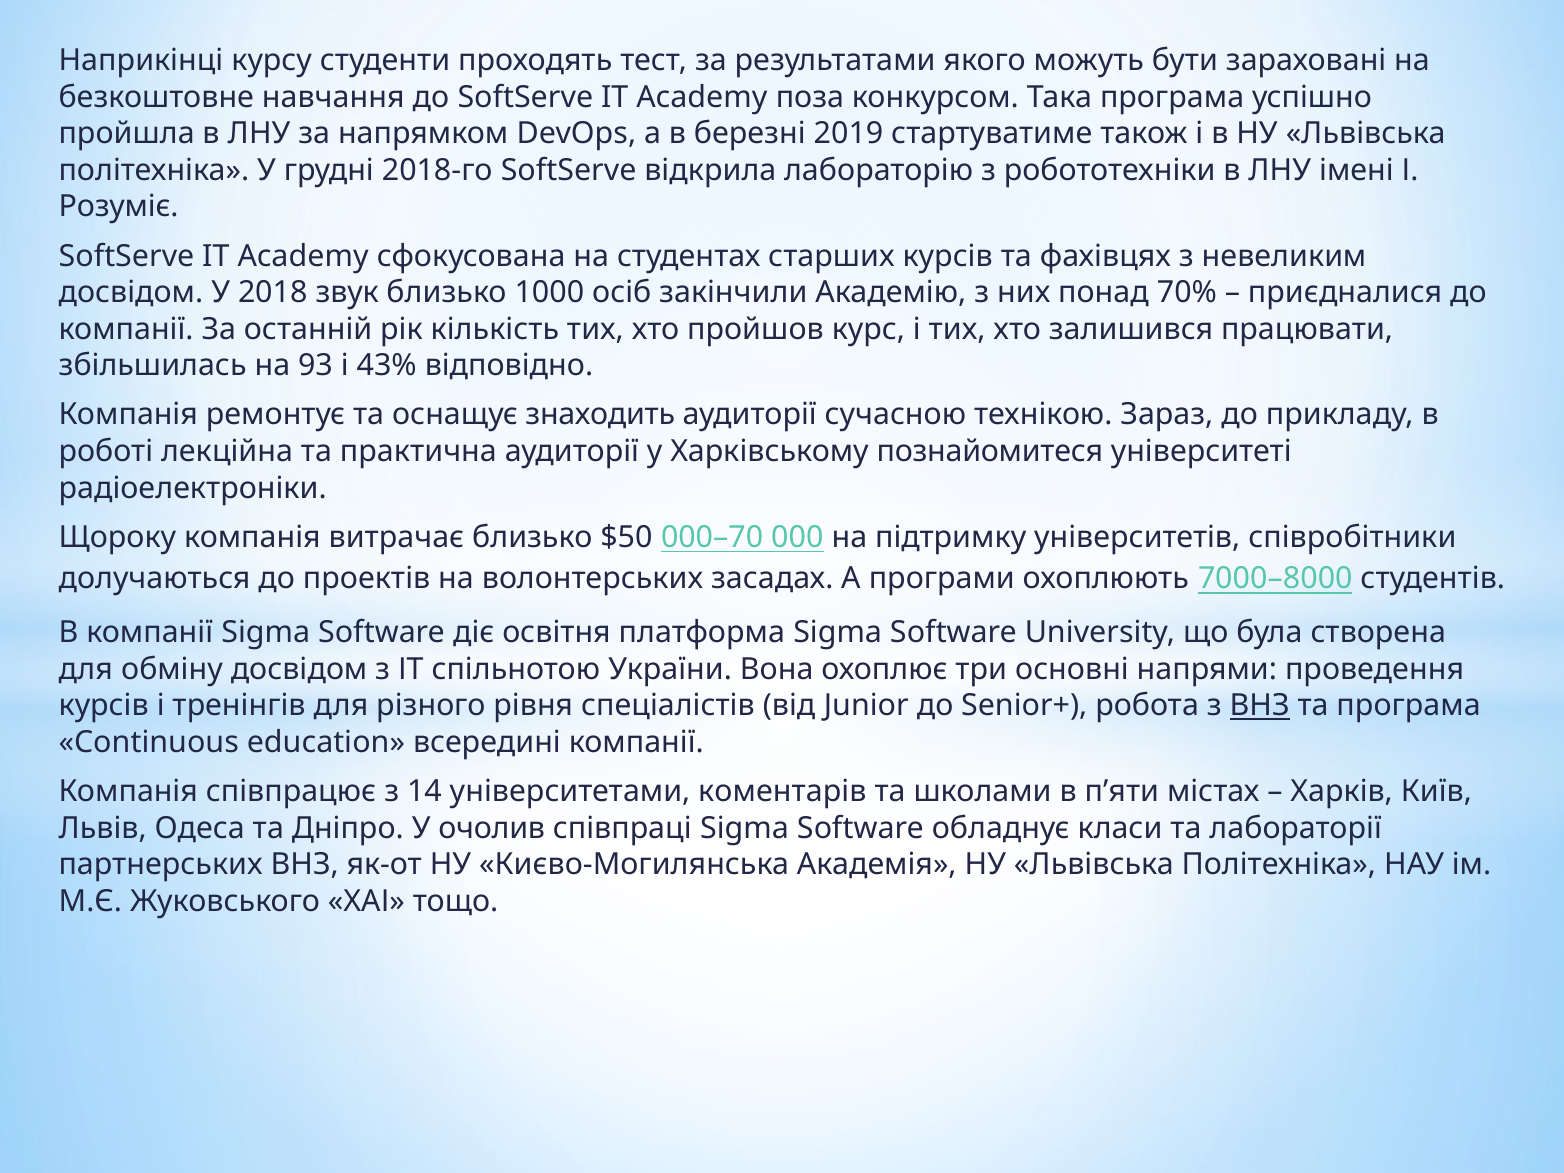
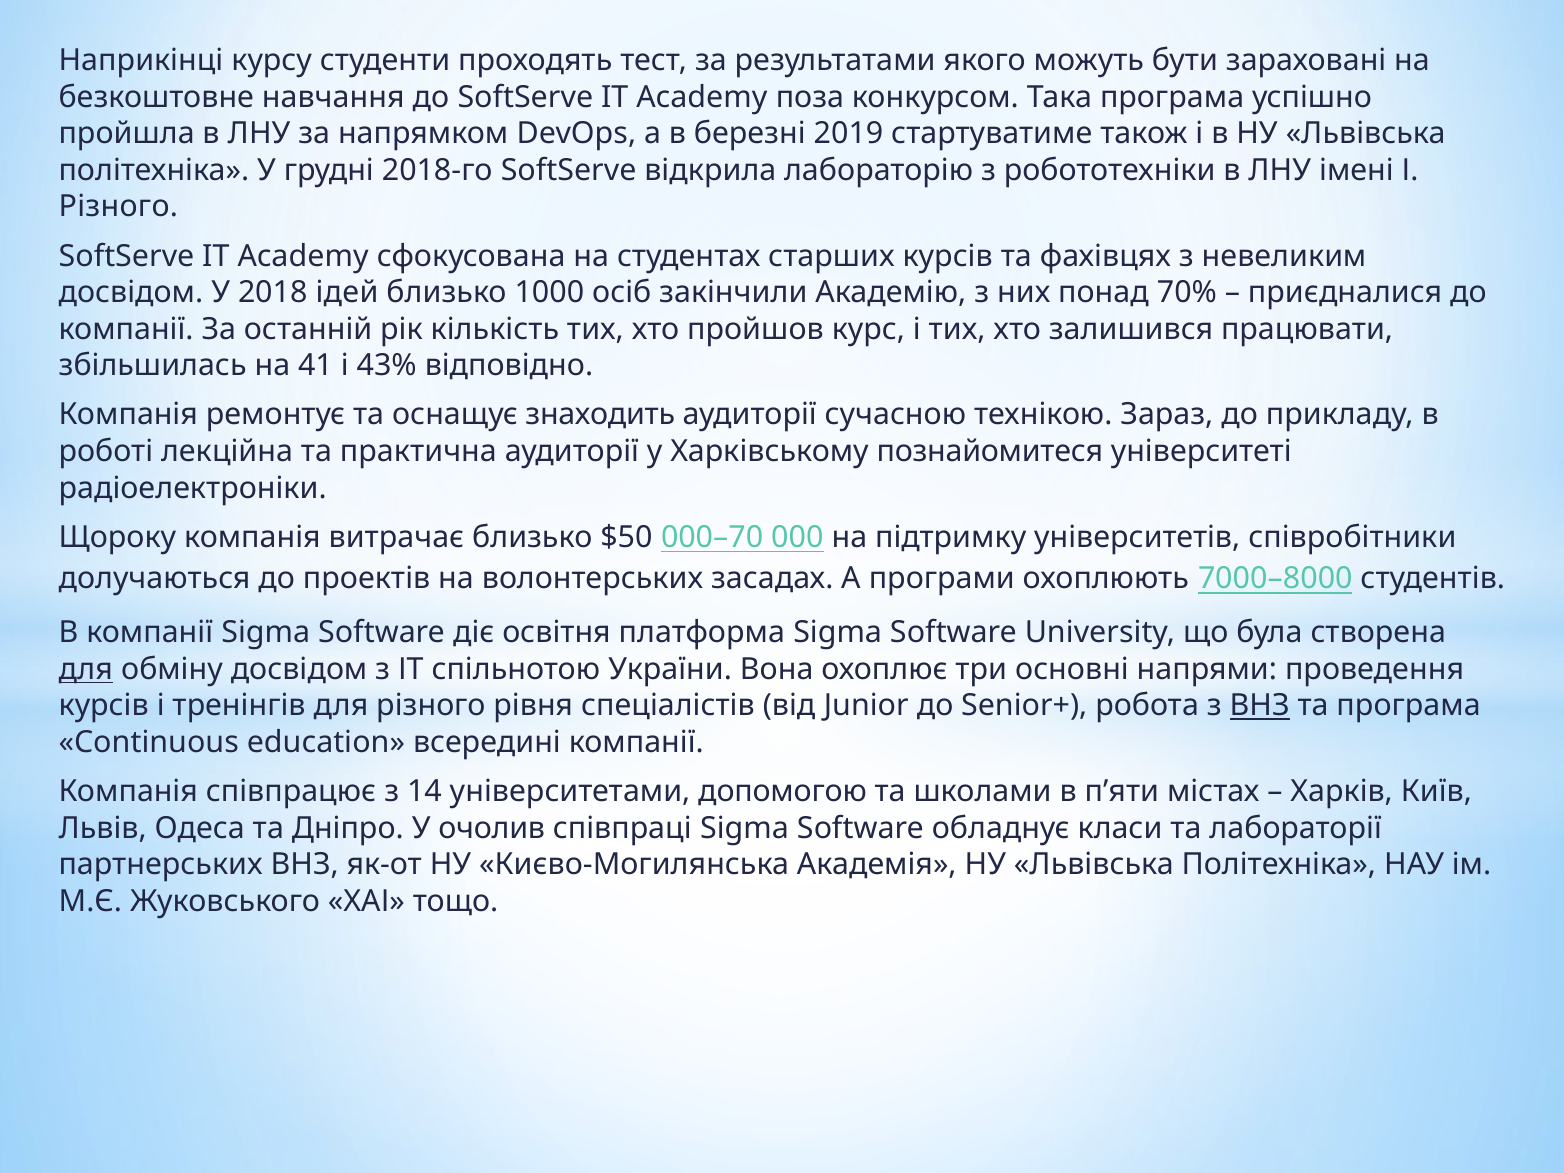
Розуміє at (119, 207): Розуміє -> Різного
звук: звук -> ідей
93: 93 -> 41
для at (86, 669) underline: none -> present
коментарів: коментарів -> допомогою
